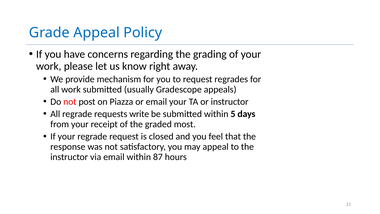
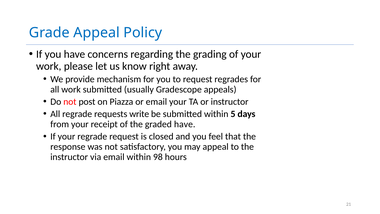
graded most: most -> have
87: 87 -> 98
